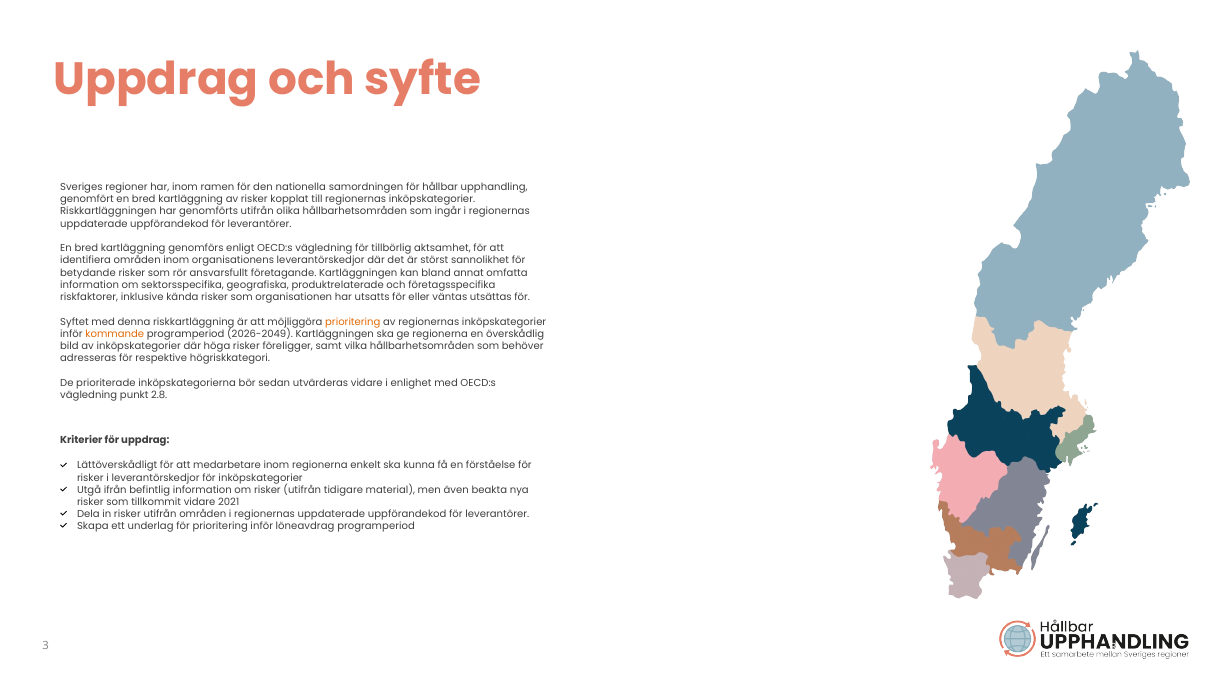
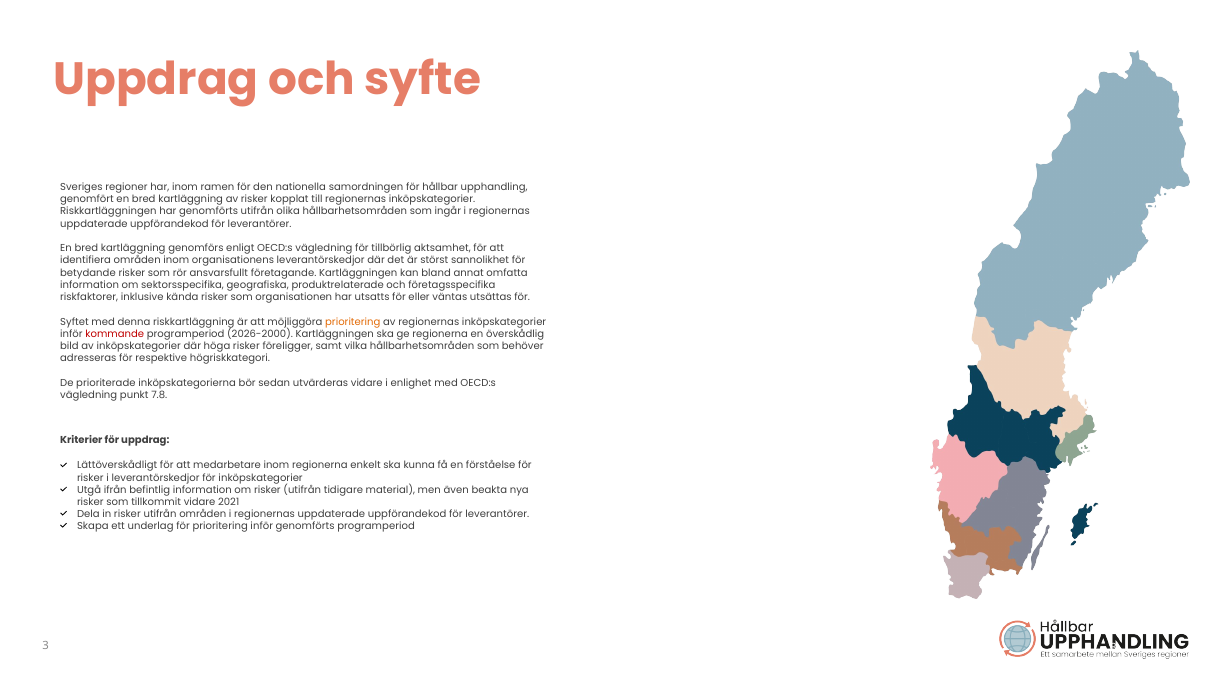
kommande colour: orange -> red
2026-2049: 2026-2049 -> 2026-2000
2.8: 2.8 -> 7.8
inför löneavdrag: löneavdrag -> genomförts
